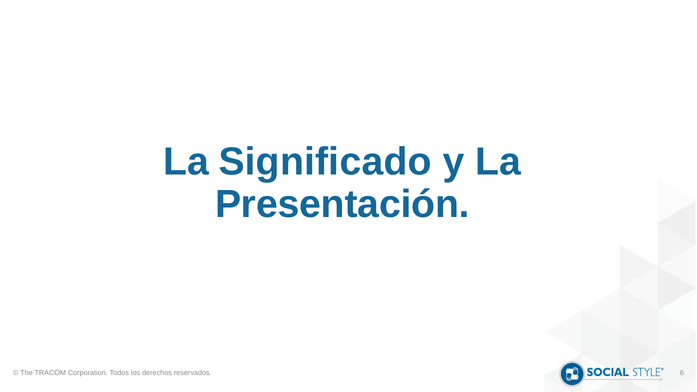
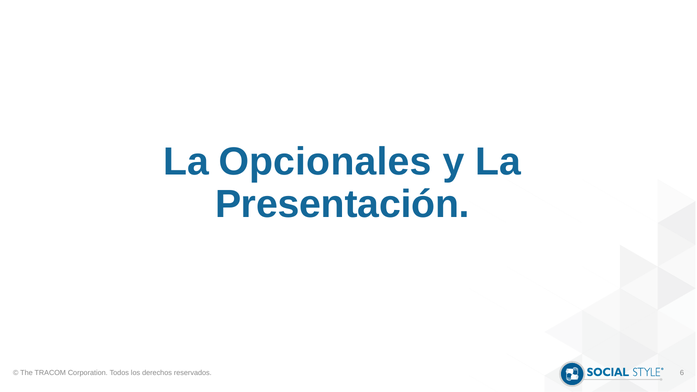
Significado: Significado -> Opcionales
